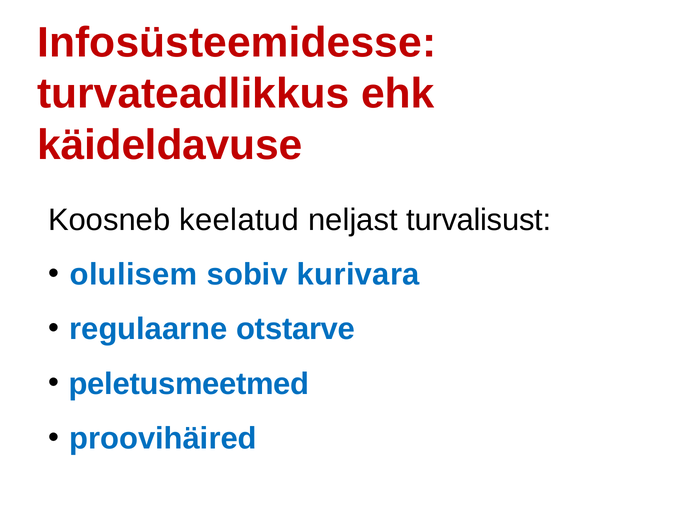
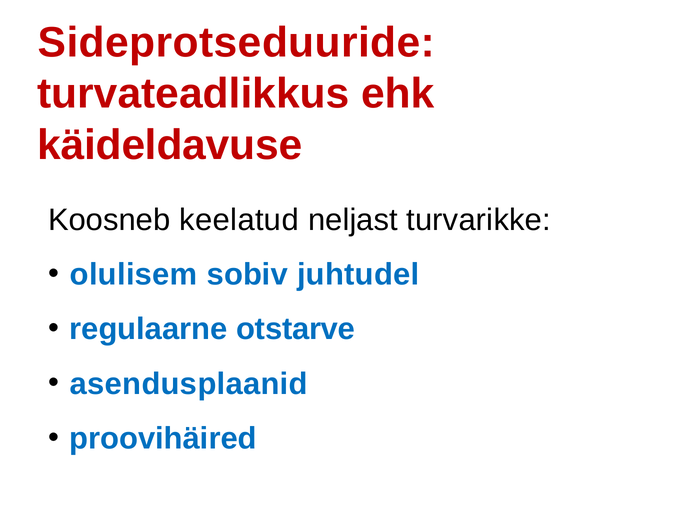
Infosüsteemidesse: Infosüsteemidesse -> Sideprotseduuride
turvalisust: turvalisust -> turvarikke
kurivara: kurivara -> juhtudel
peletusmeetmed: peletusmeetmed -> asendusplaanid
